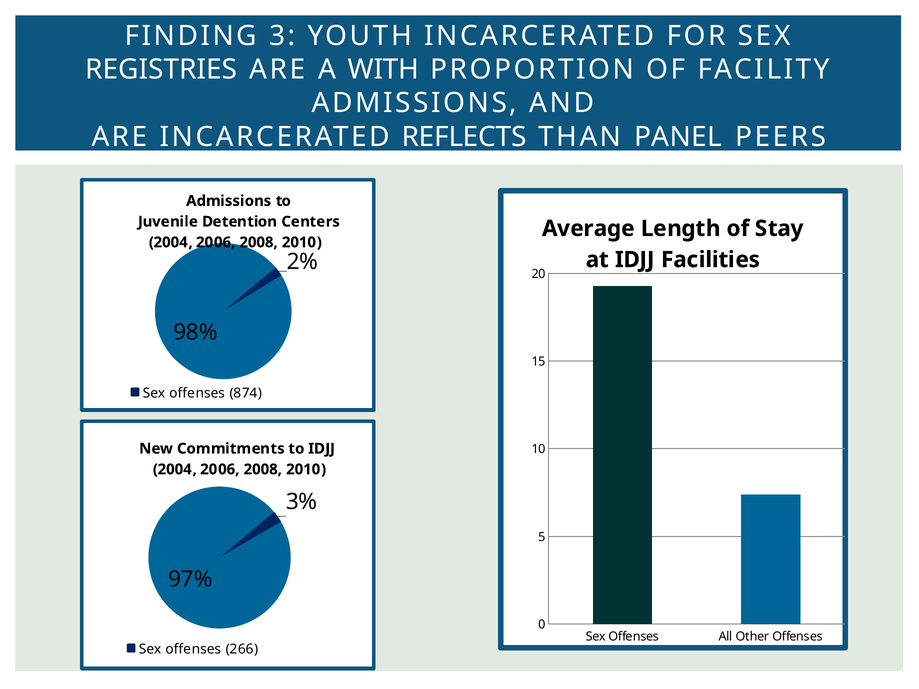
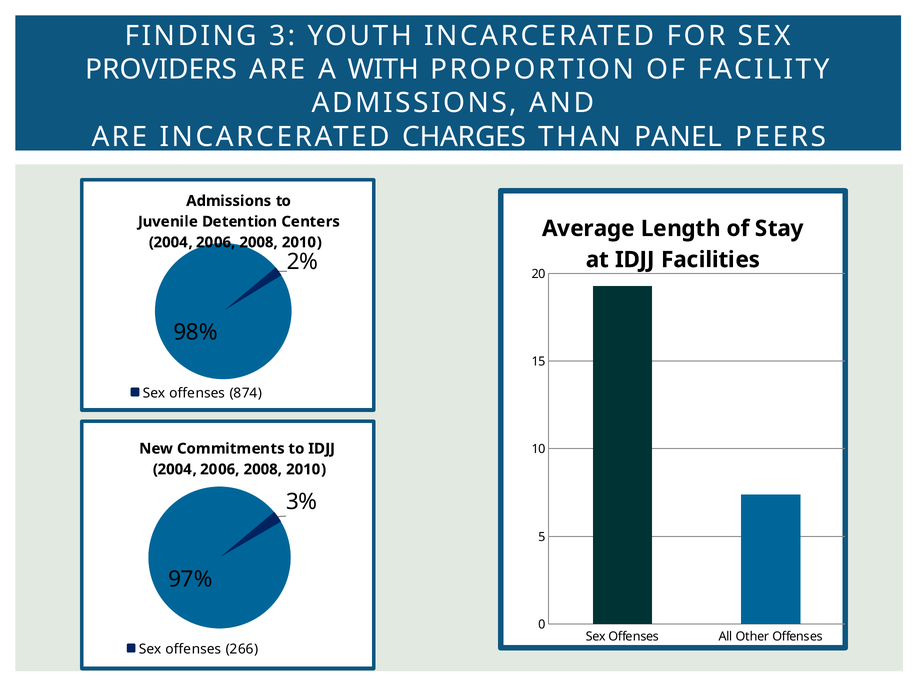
REGISTRIES: REGISTRIES -> PROVIDERS
REFLECTS: REFLECTS -> CHARGES
